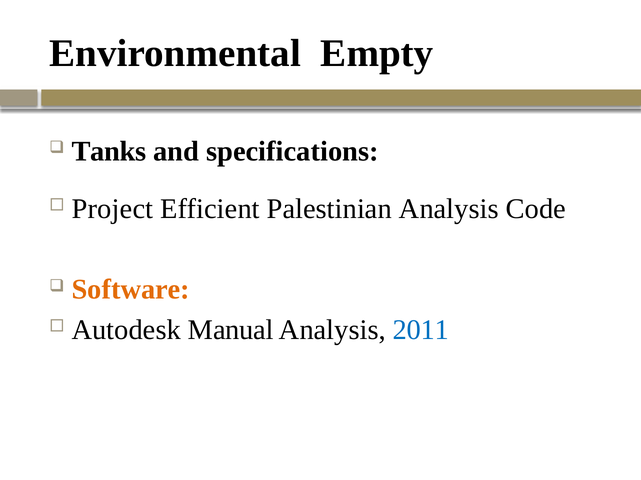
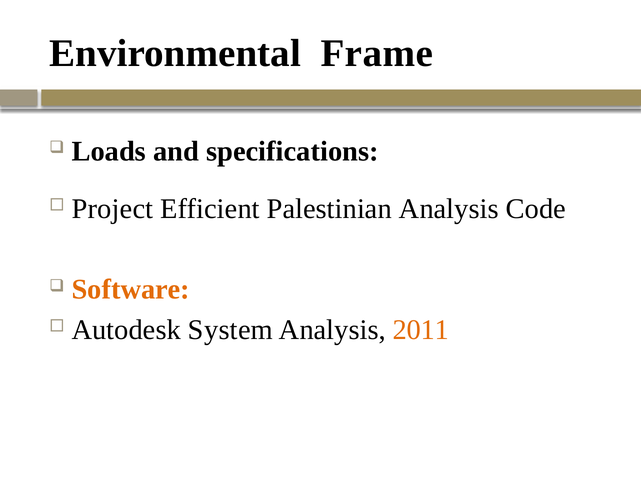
Empty: Empty -> Frame
Tanks: Tanks -> Loads
Manual: Manual -> System
2011 colour: blue -> orange
